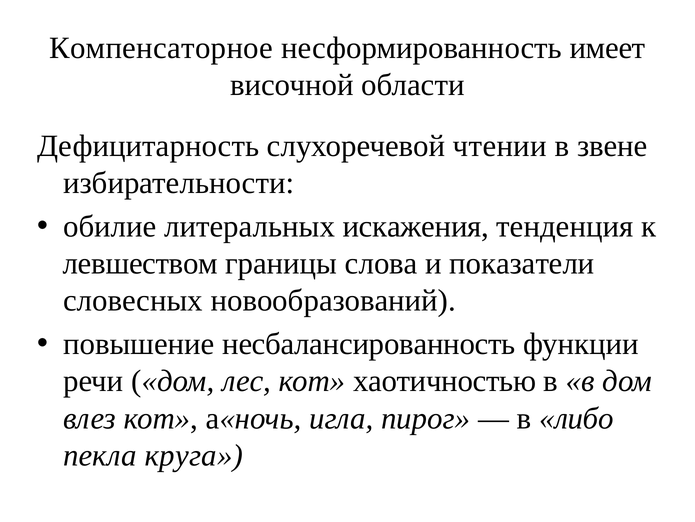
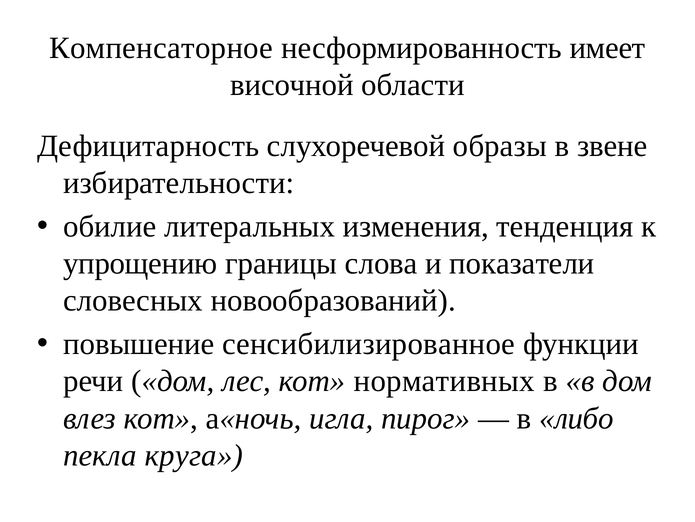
чтении: чтении -> образы
искажения: искажения -> изменения
левшеством: левшеством -> упрощению
несбалансированность: несбалансированность -> сенсибилизированное
хаотичностью: хаотичностью -> нормативных
